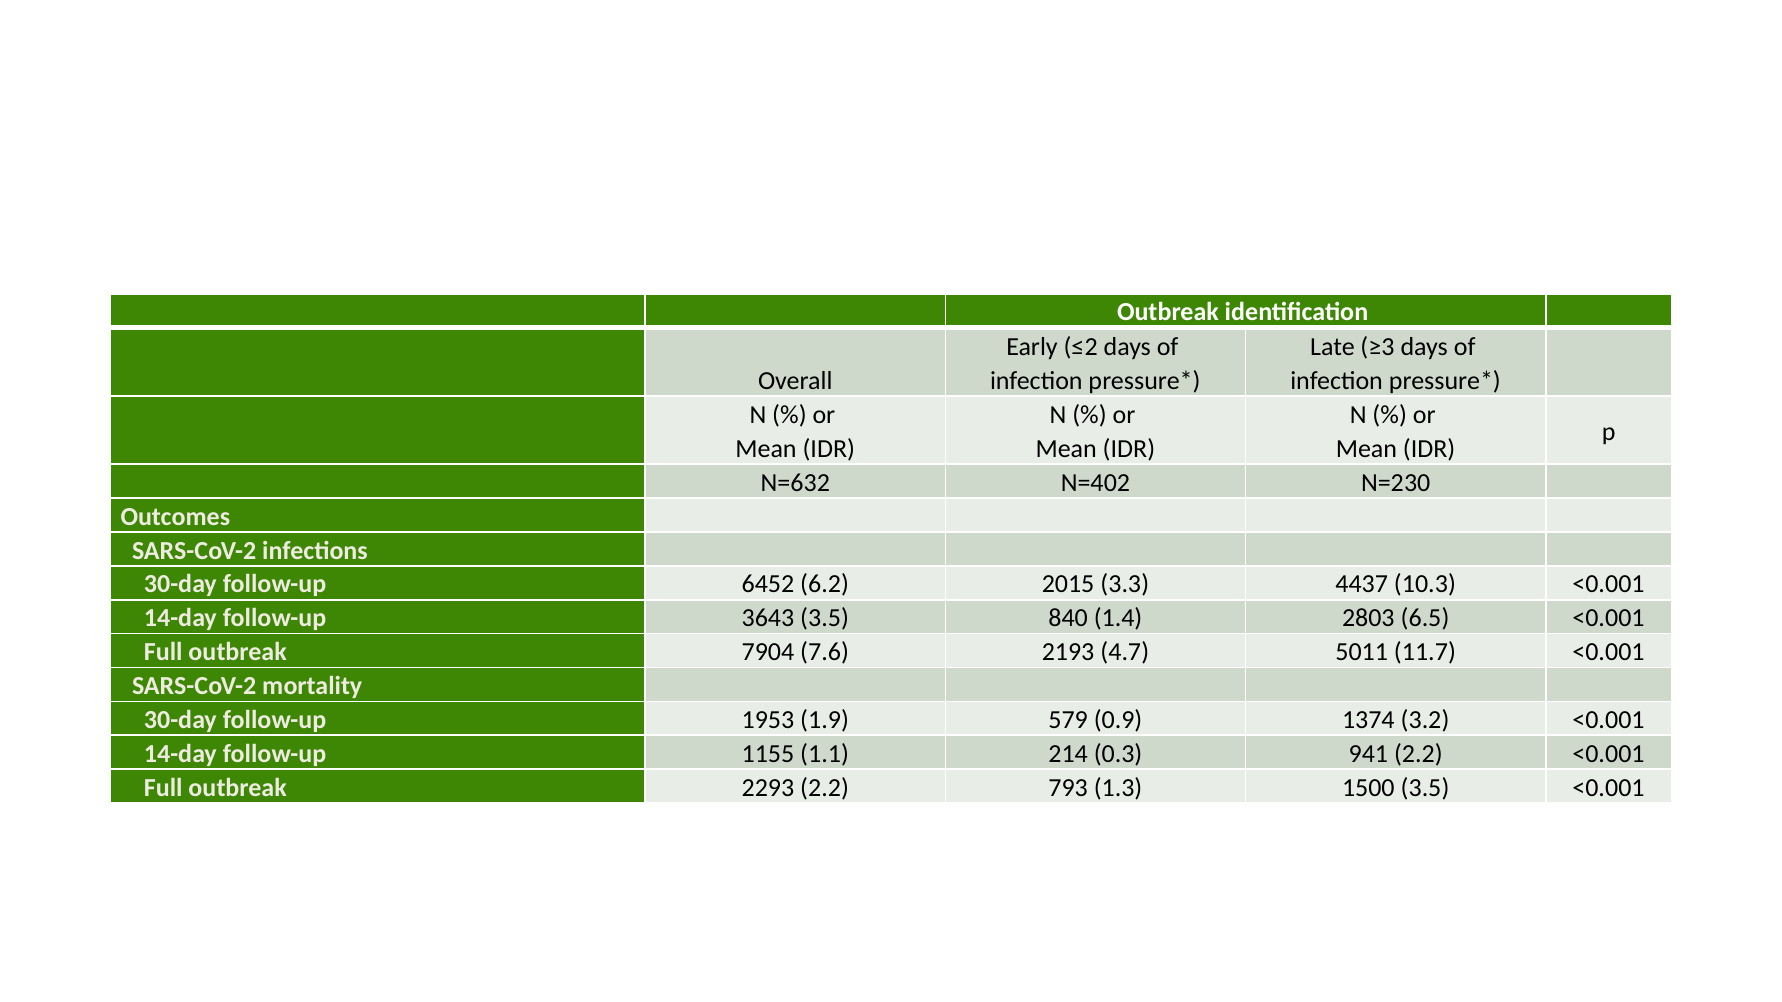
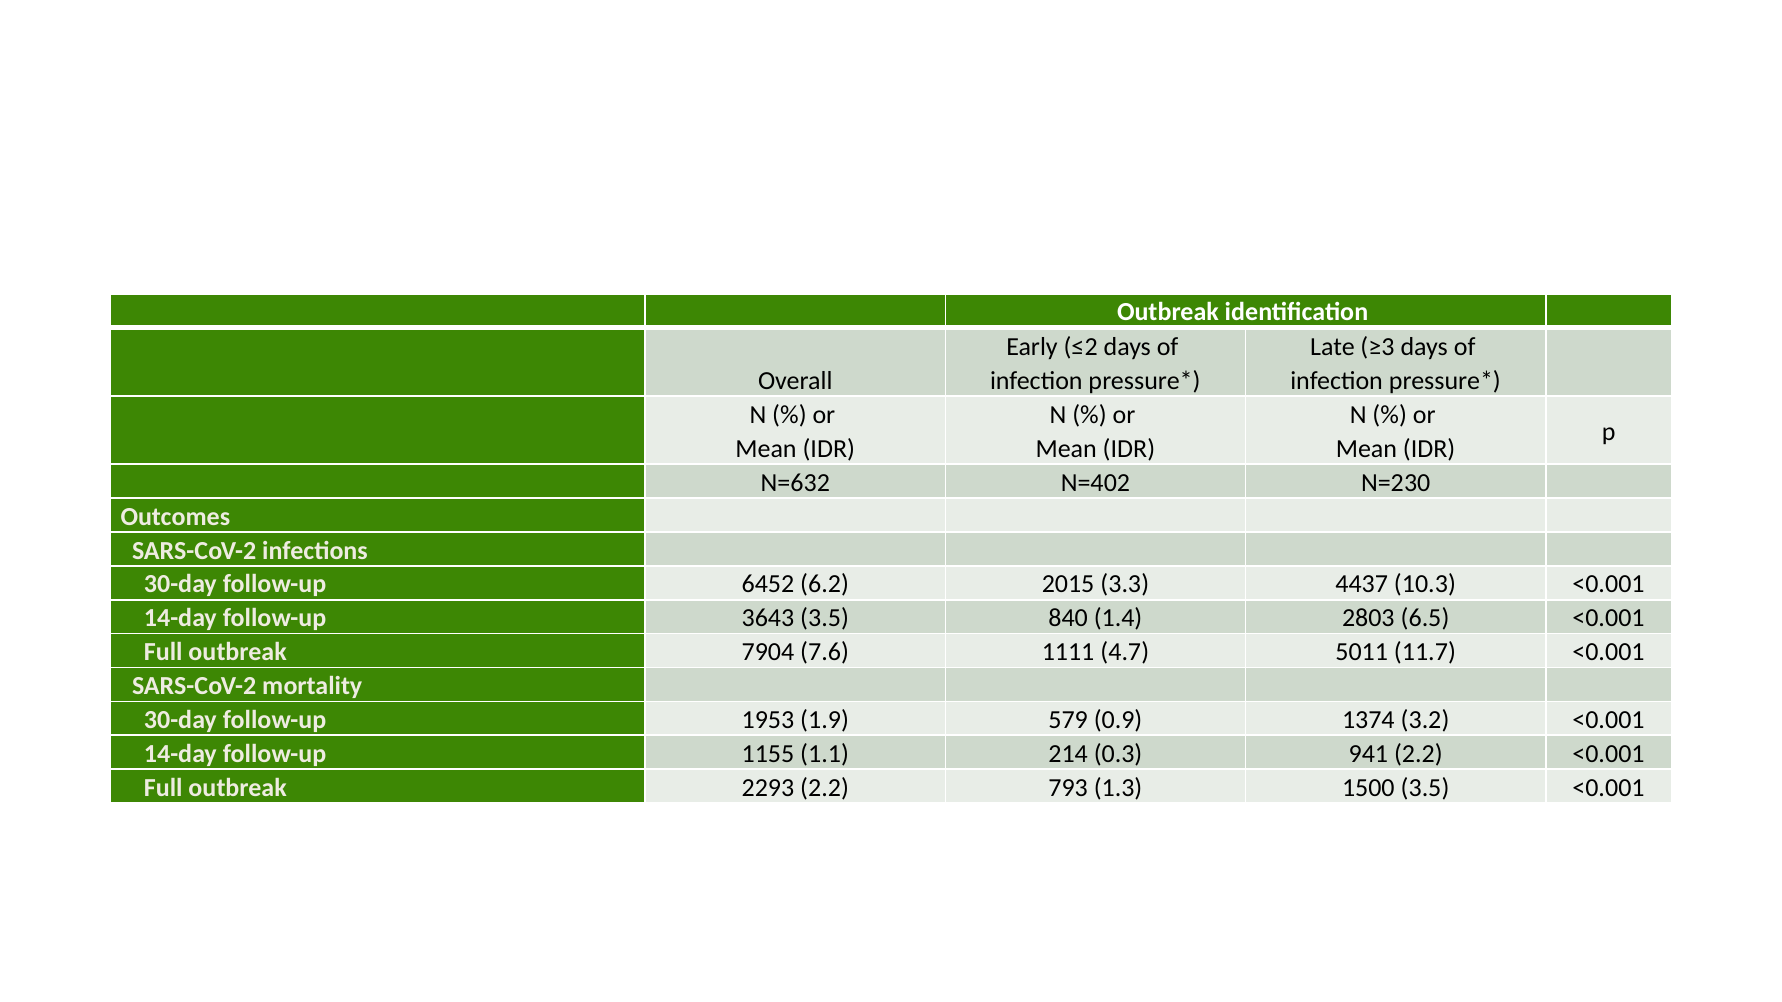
2193: 2193 -> 1111
